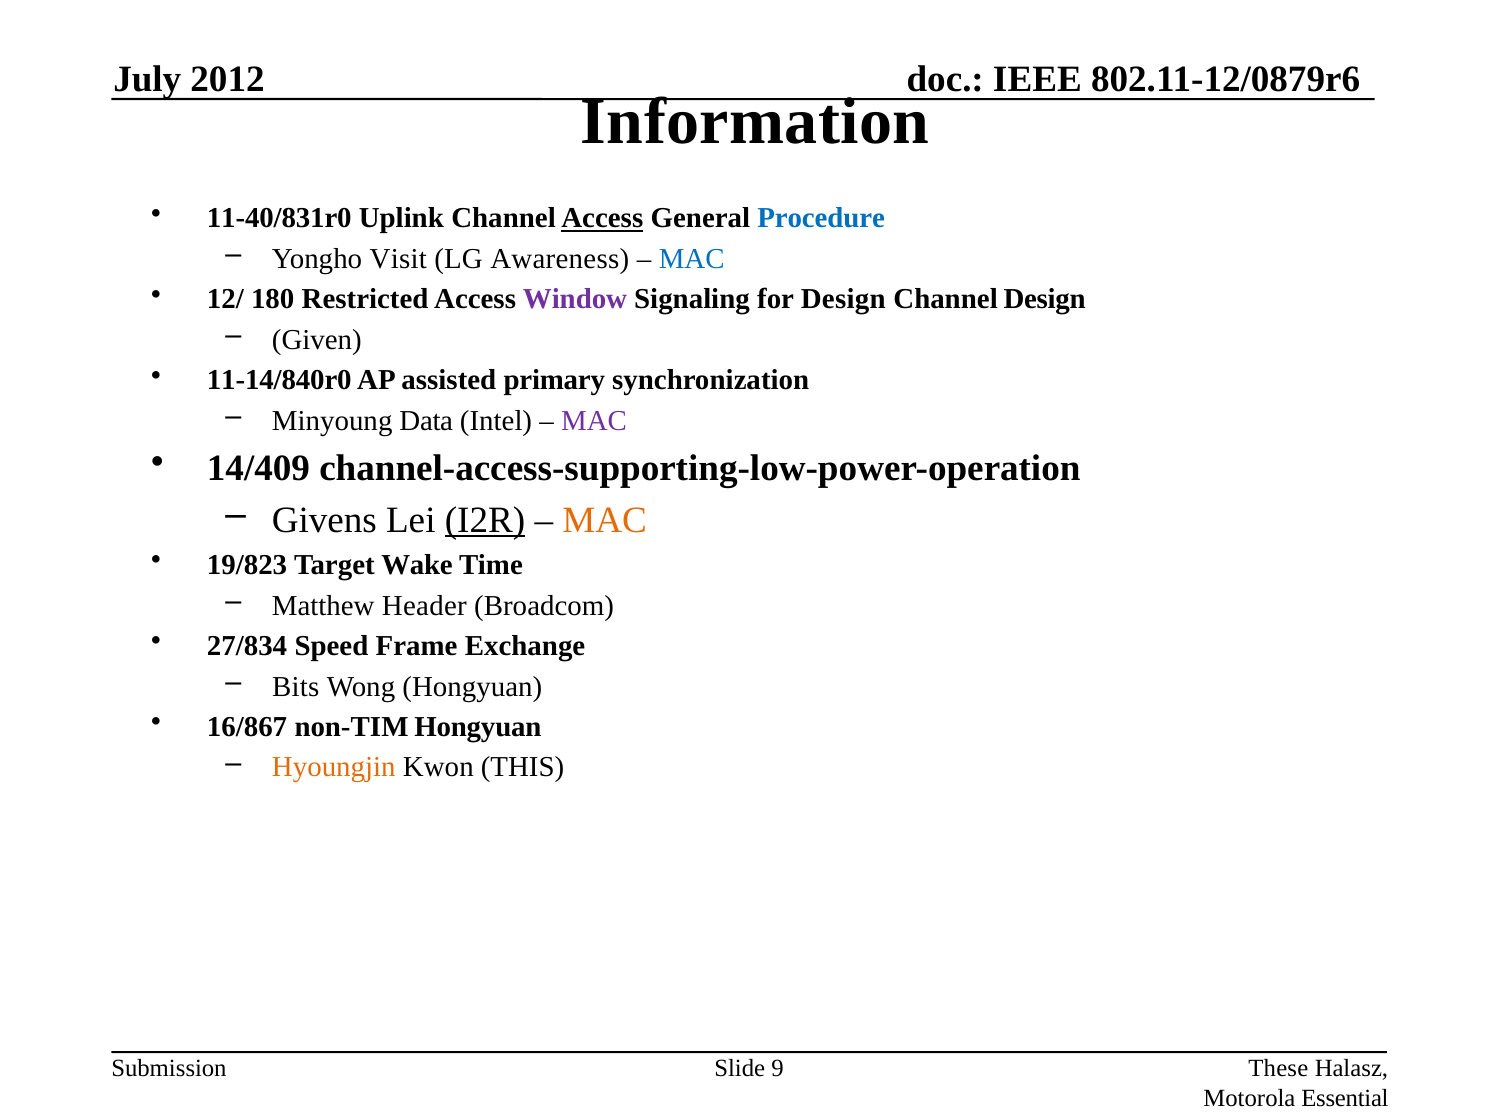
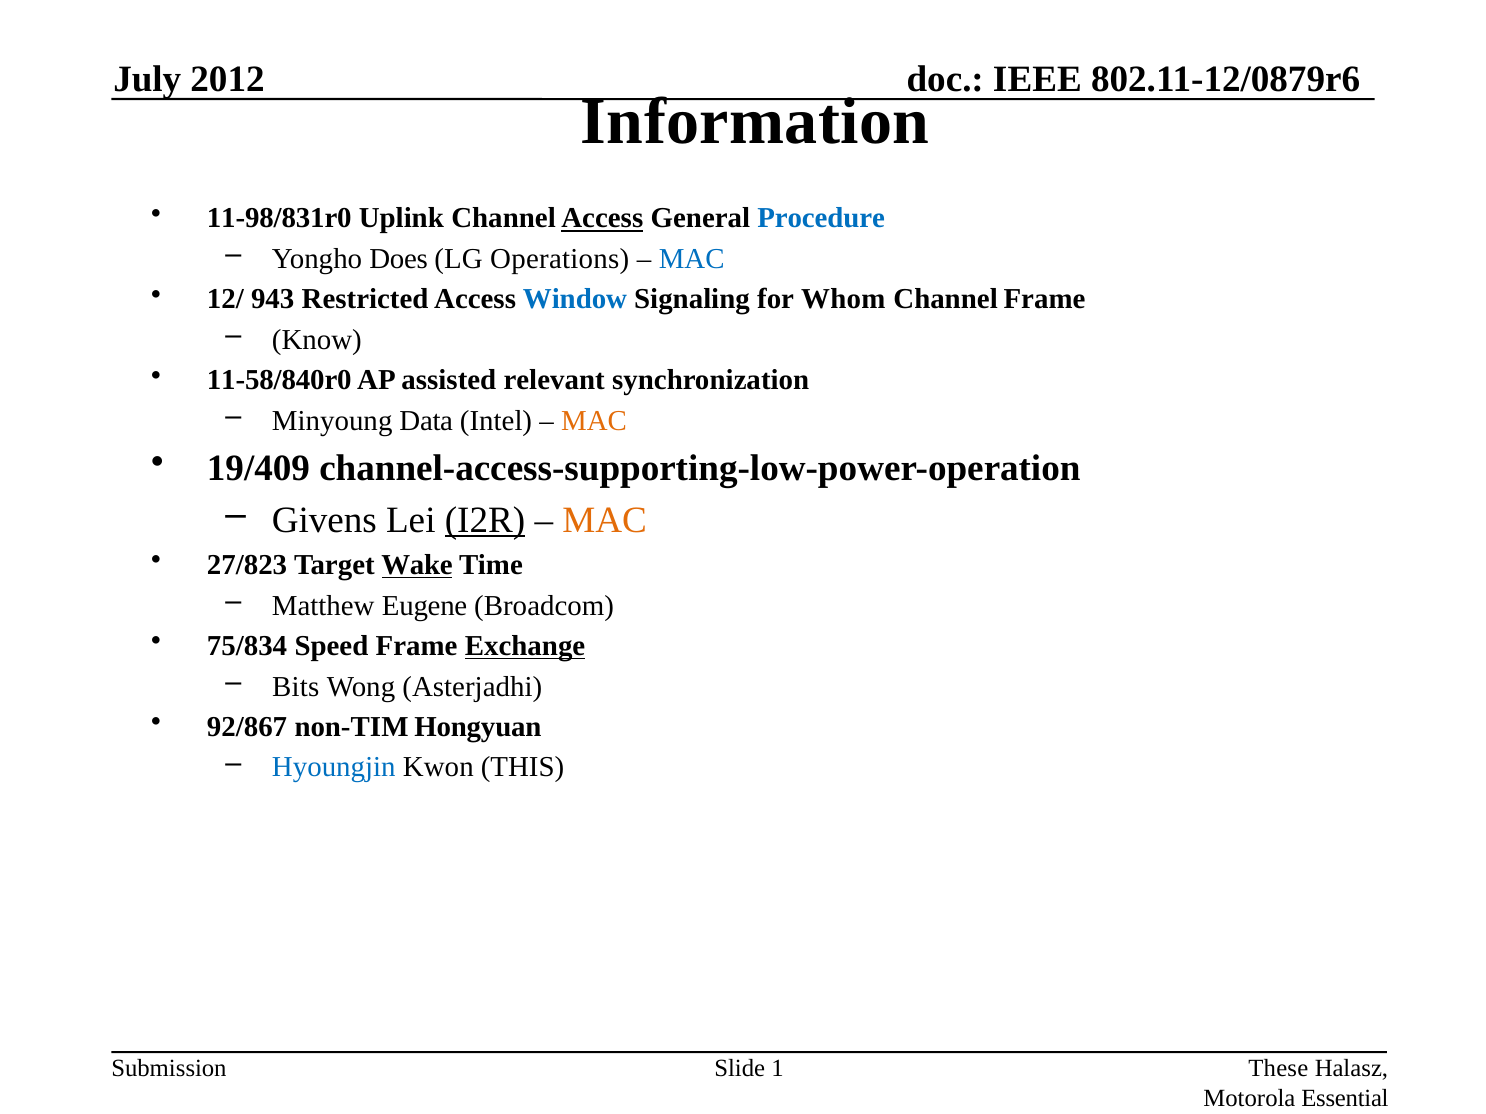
11-40/831r0: 11-40/831r0 -> 11-98/831r0
Visit: Visit -> Does
Awareness: Awareness -> Operations
180: 180 -> 943
Window colour: purple -> blue
for Design: Design -> Whom
Channel Design: Design -> Frame
Given: Given -> Know
11-14/840r0: 11-14/840r0 -> 11-58/840r0
primary: primary -> relevant
MAC at (594, 421) colour: purple -> orange
14/409: 14/409 -> 19/409
19/823: 19/823 -> 27/823
Wake underline: none -> present
Header: Header -> Eugene
27/834: 27/834 -> 75/834
Exchange underline: none -> present
Wong Hongyuan: Hongyuan -> Asterjadhi
16/867: 16/867 -> 92/867
Hyoungjin colour: orange -> blue
9: 9 -> 1
